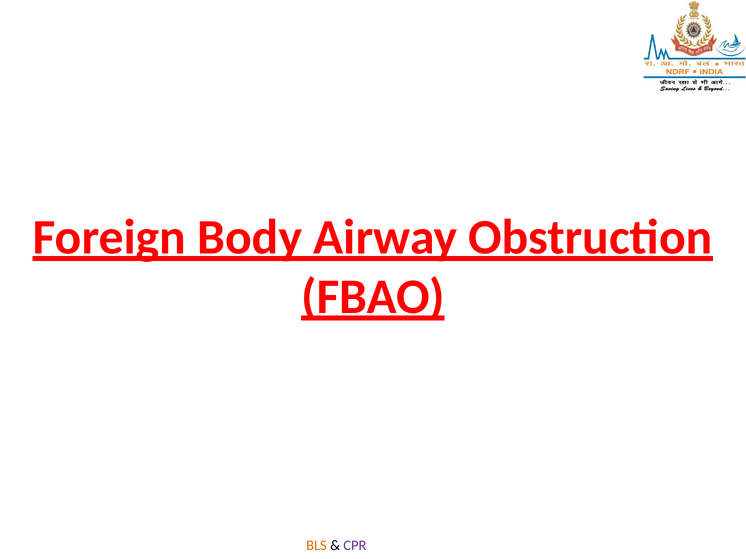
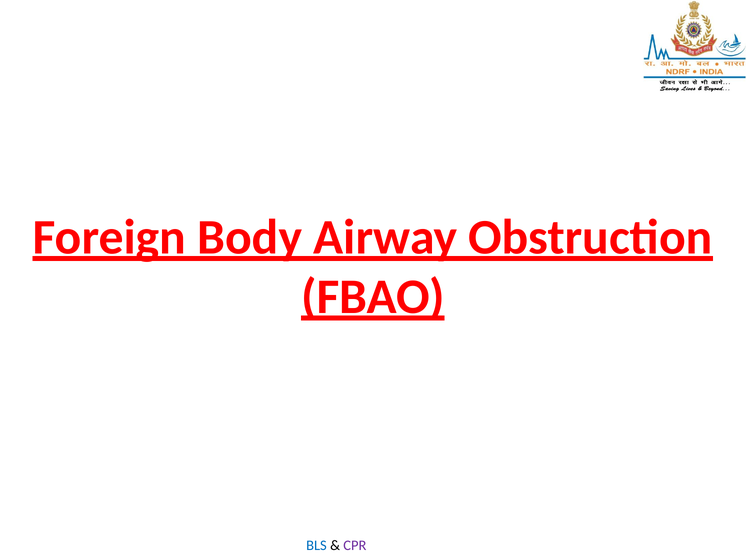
BLS colour: orange -> blue
